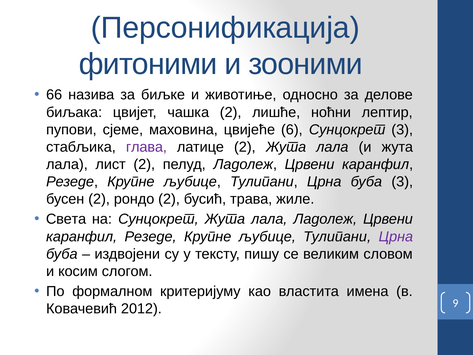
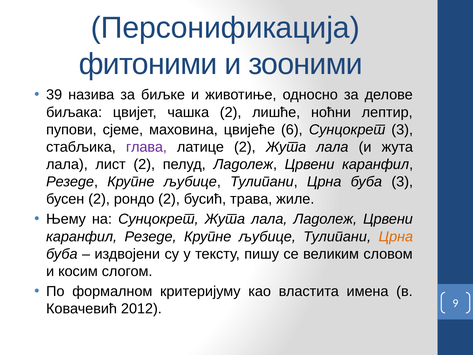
66: 66 -> 39
Света: Света -> Њему
Црна at (396, 236) colour: purple -> orange
